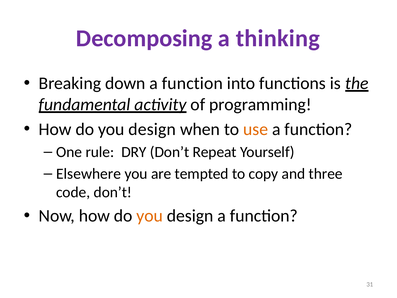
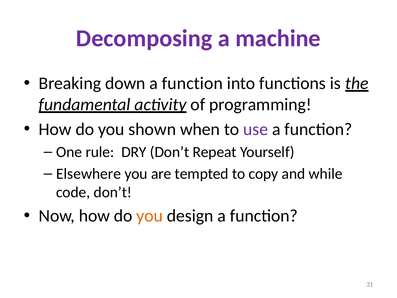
thinking: thinking -> machine
design at (152, 129): design -> shown
use colour: orange -> purple
three: three -> while
